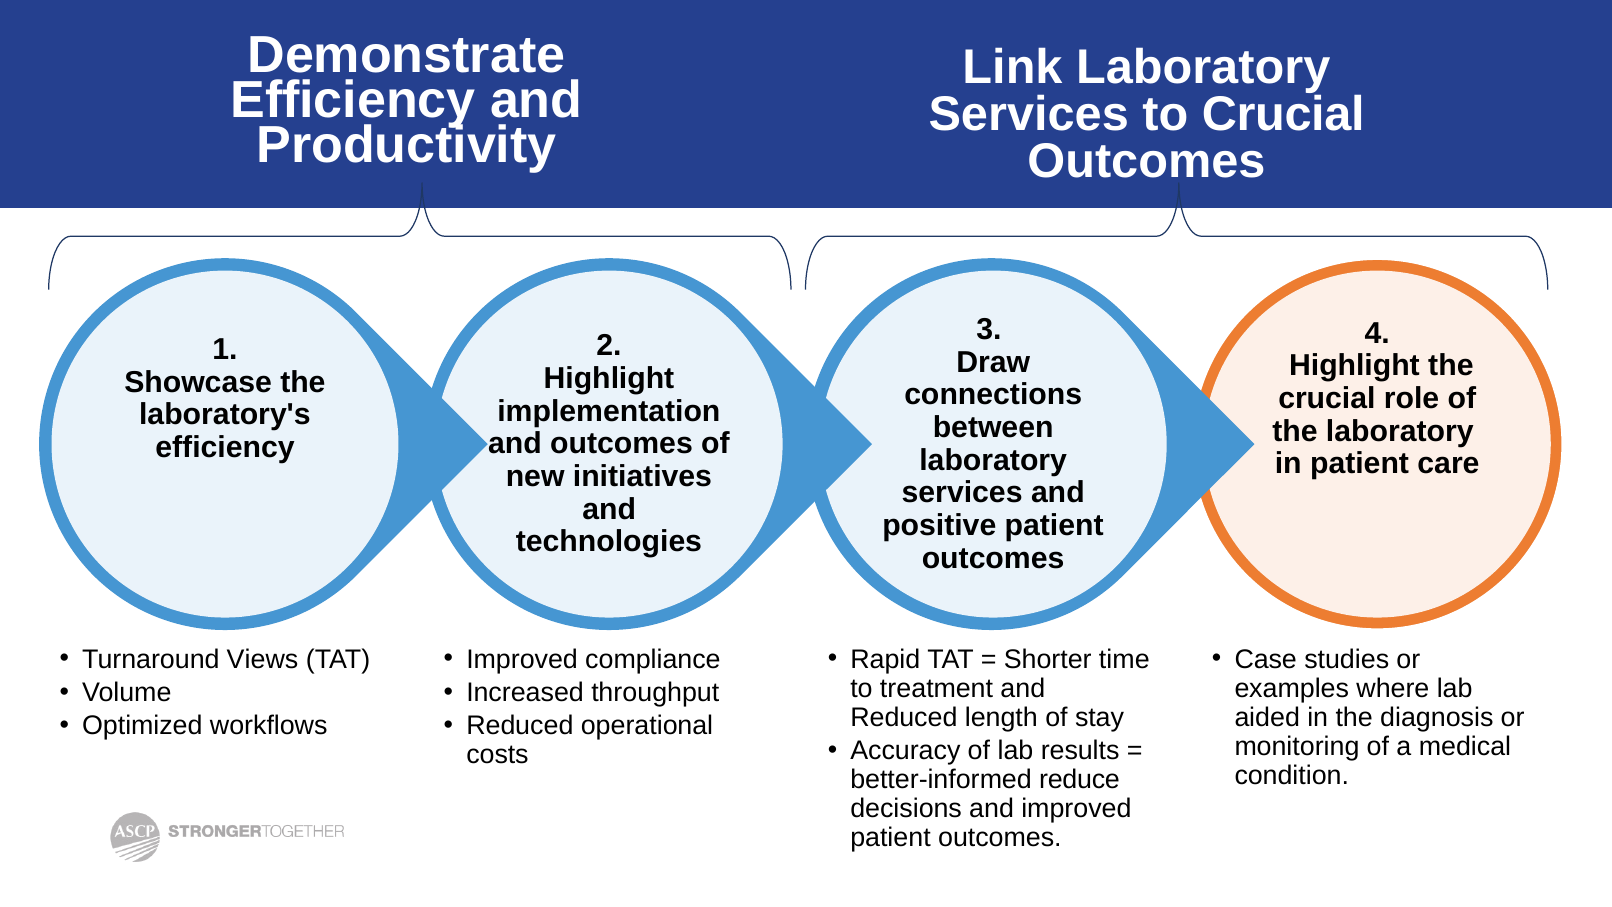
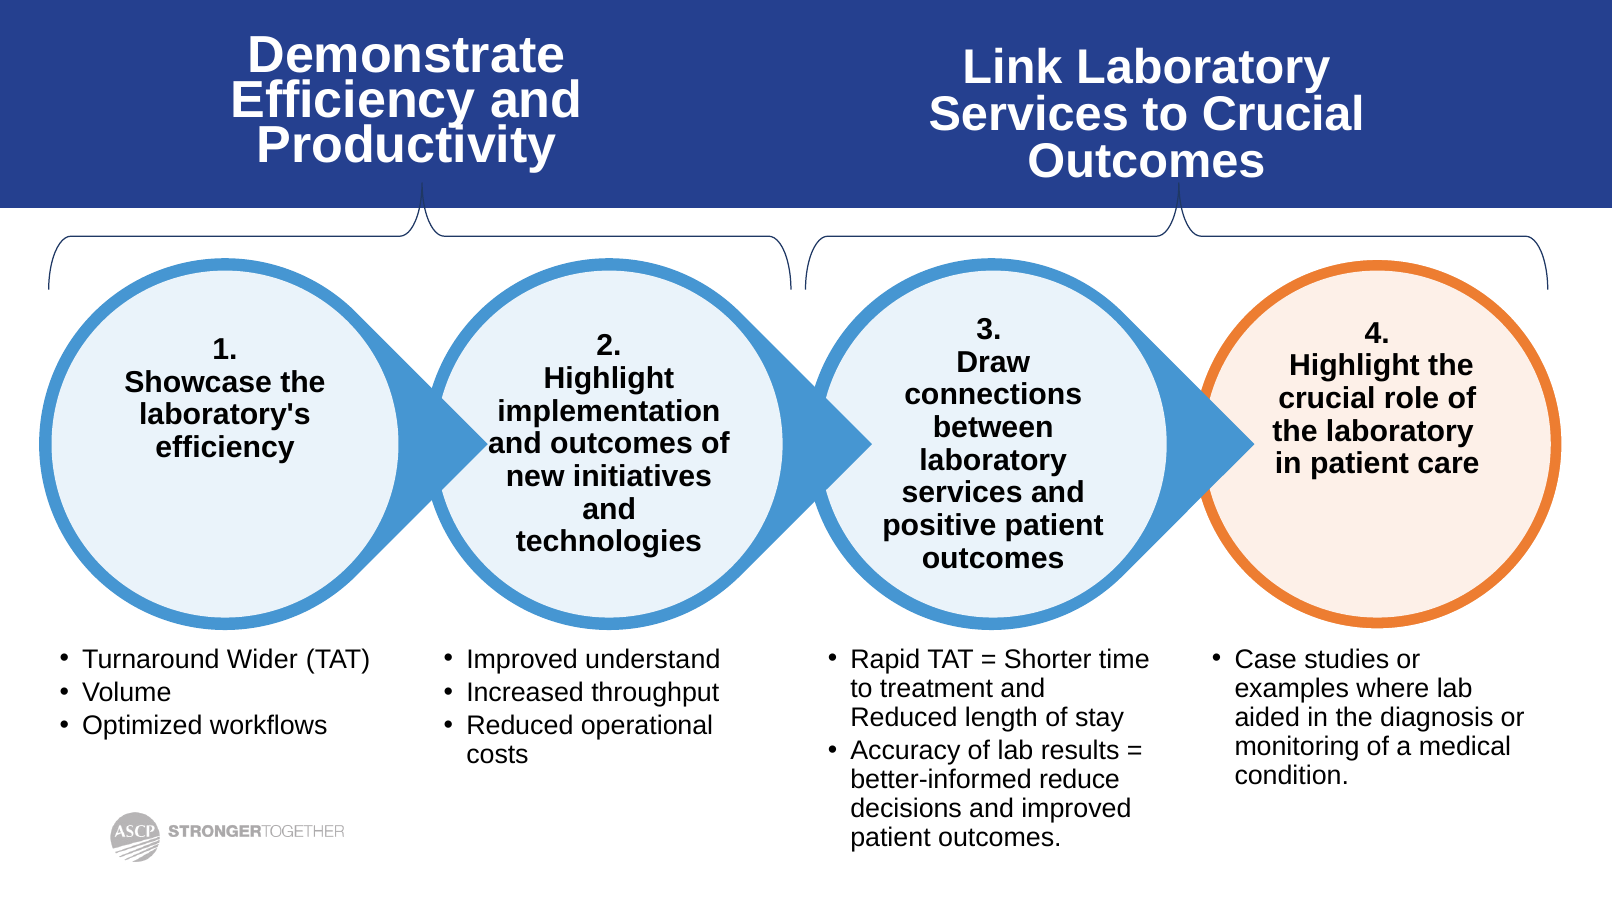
Views: Views -> Wider
compliance: compliance -> understand
